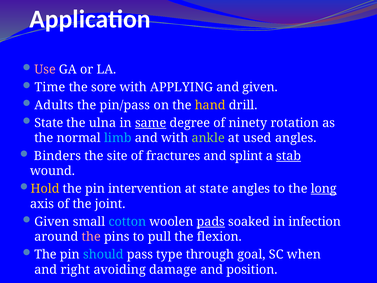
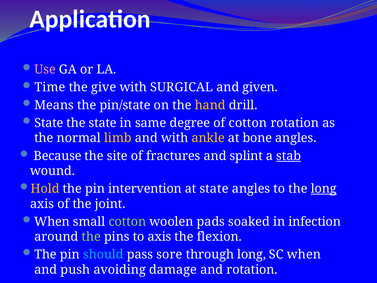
sore: sore -> give
APPLYING: APPLYING -> SURGICAL
Adults: Adults -> Means
pin/pass: pin/pass -> pin/state
the ulna: ulna -> state
same underline: present -> none
of ninety: ninety -> cotton
limb colour: light blue -> yellow
ankle colour: light green -> yellow
used: used -> bone
Binders: Binders -> Because
Given at (52, 221): Given -> When
cotton at (127, 221) colour: light blue -> light green
pads underline: present -> none
the at (91, 237) colour: pink -> light green
to pull: pull -> axis
type: type -> sore
through goal: goal -> long
right: right -> push
and position: position -> rotation
